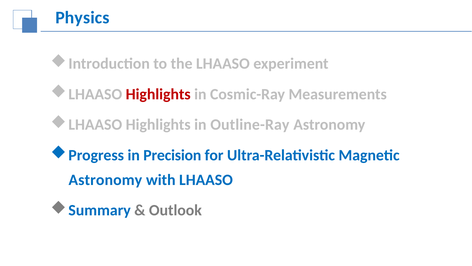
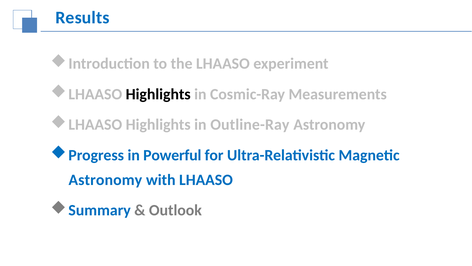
Physics: Physics -> Results
Highlights at (158, 94) colour: red -> black
Precision: Precision -> Powerful
